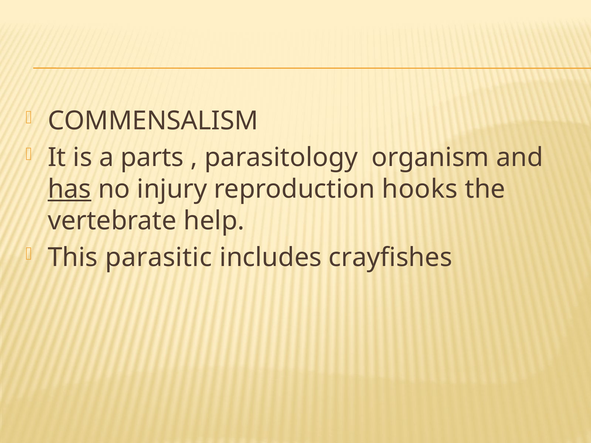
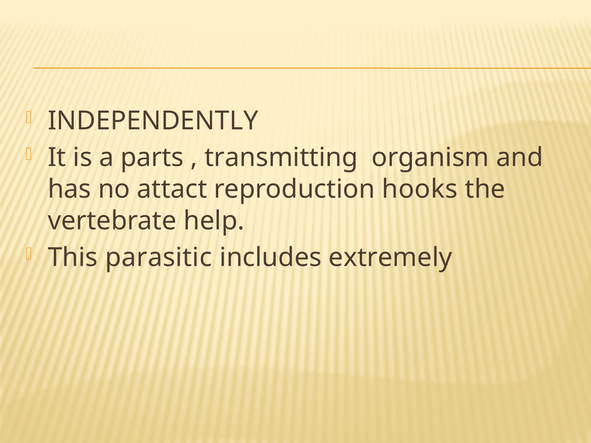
COMMENSALISM: COMMENSALISM -> INDEPENDENTLY
parasitology: parasitology -> transmitting
has underline: present -> none
injury: injury -> attact
crayfishes: crayfishes -> extremely
